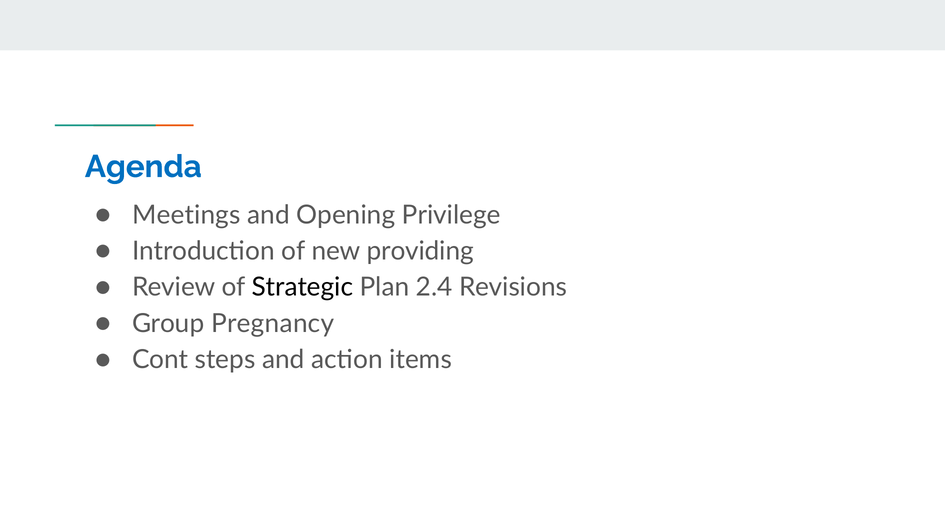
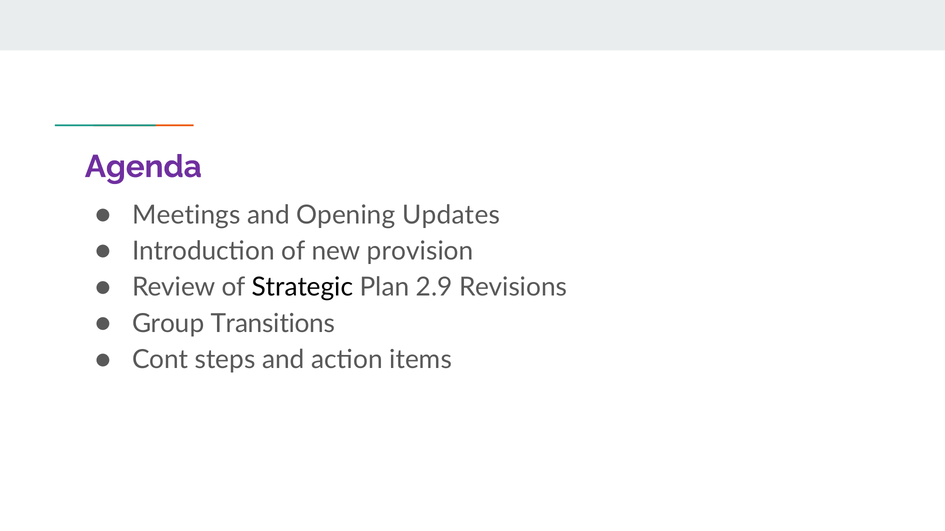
Agenda colour: blue -> purple
Privilege: Privilege -> Updates
providing: providing -> provision
2.4: 2.4 -> 2.9
Pregnancy: Pregnancy -> Transitions
